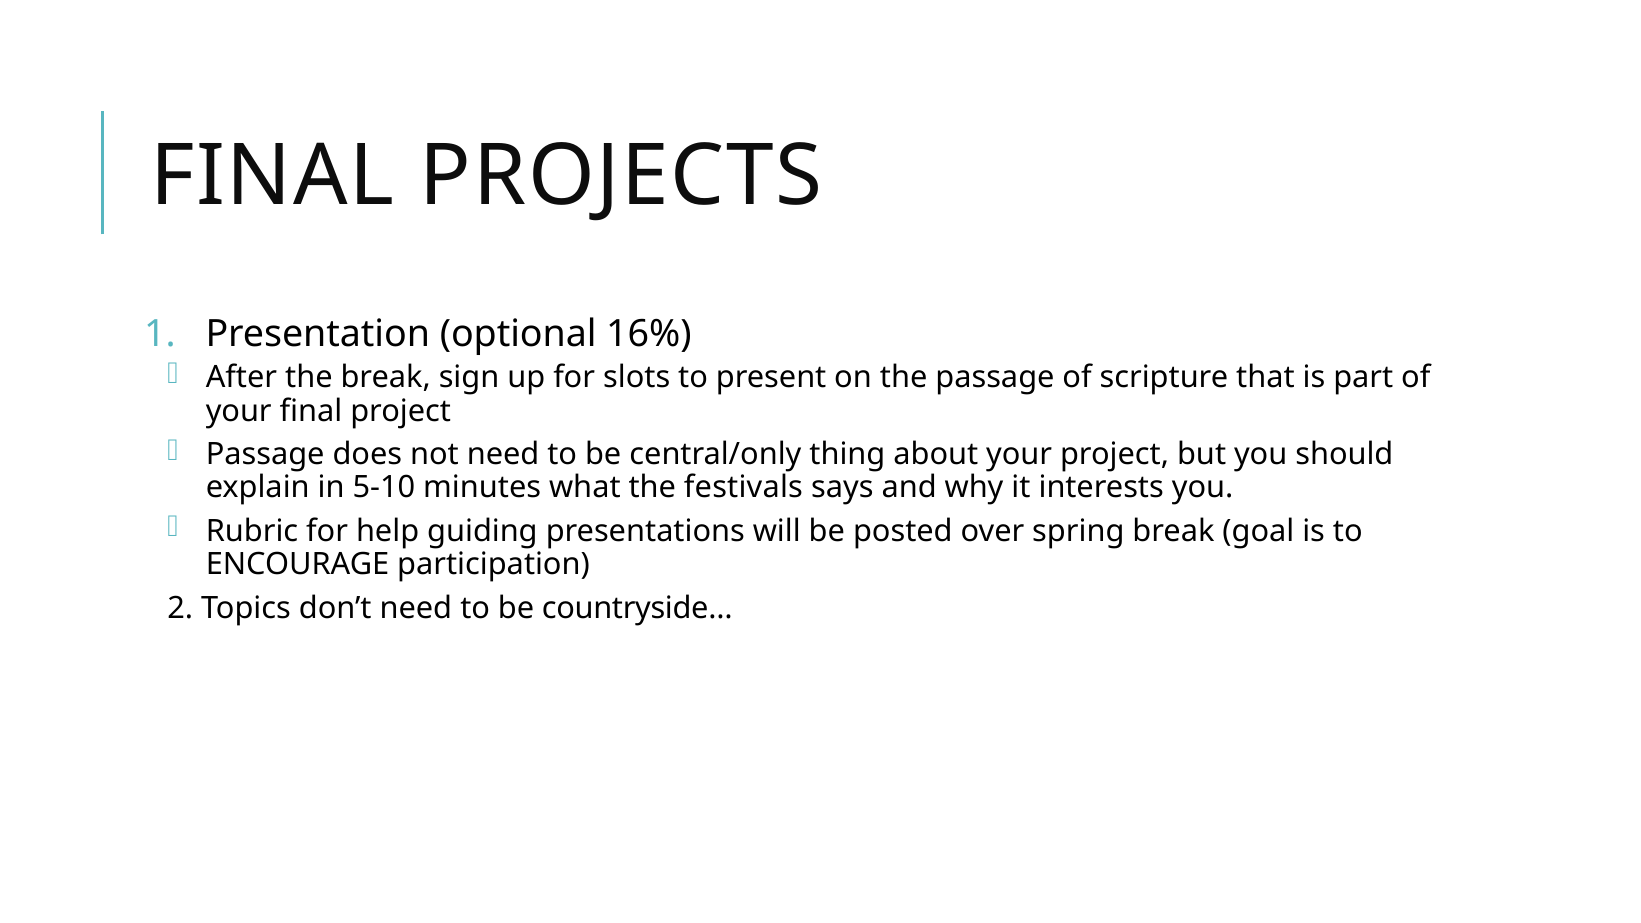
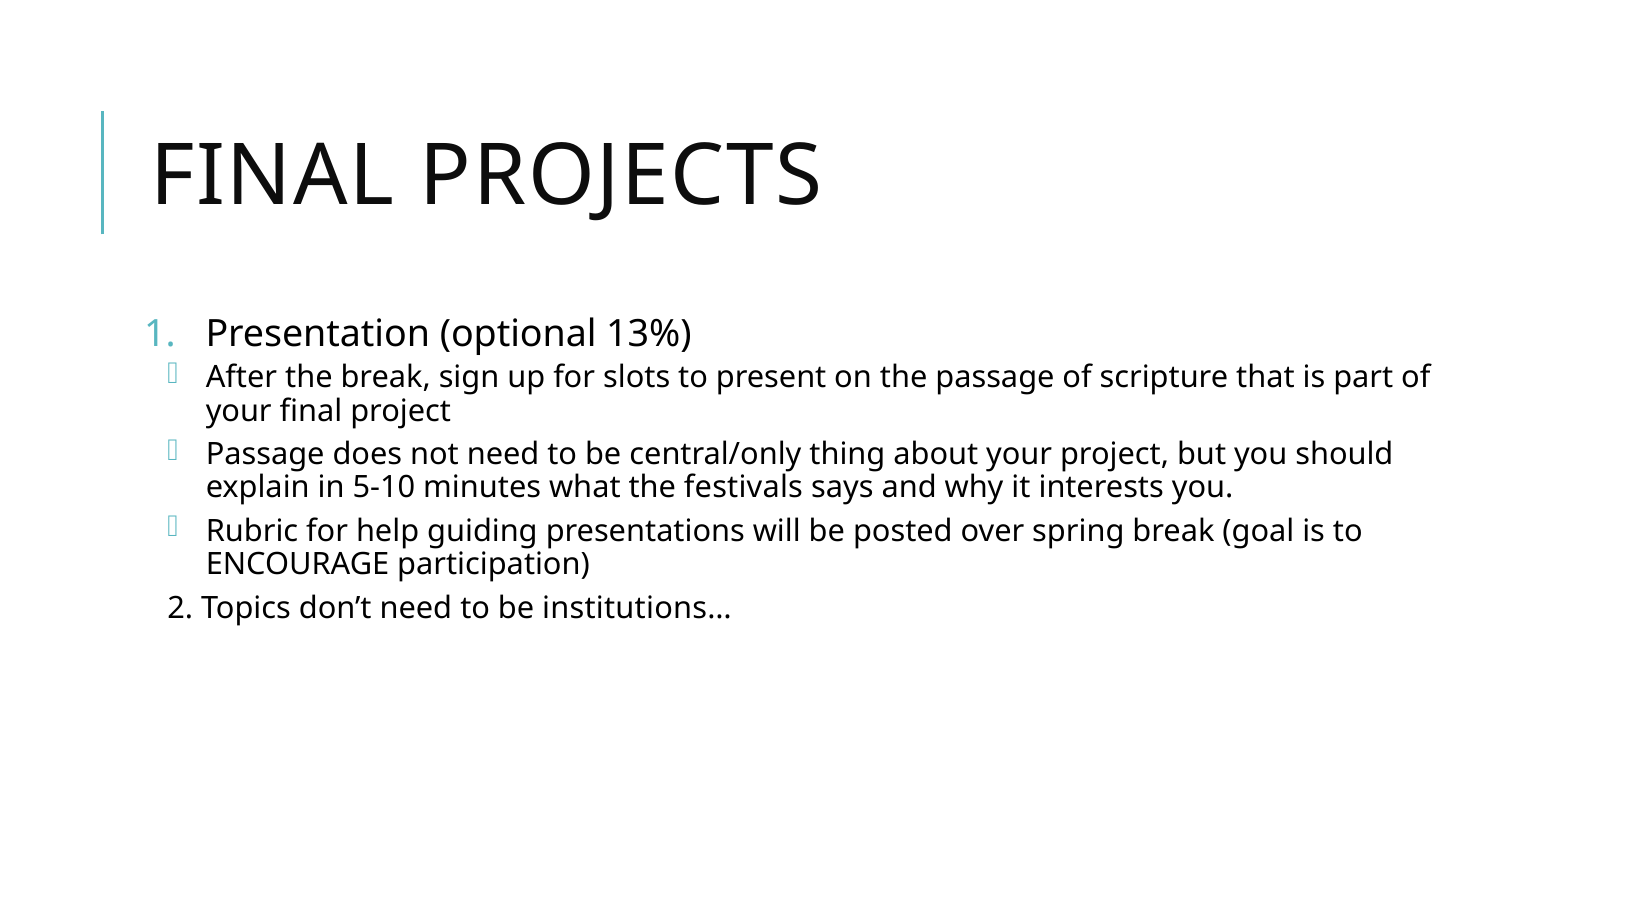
16%: 16% -> 13%
countryside…: countryside… -> institutions…
